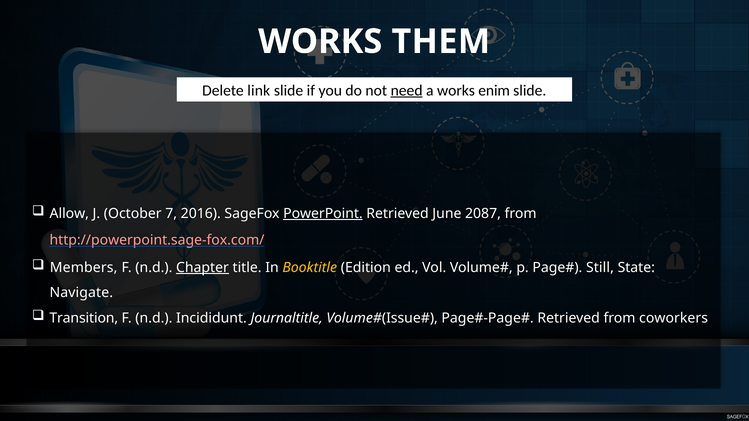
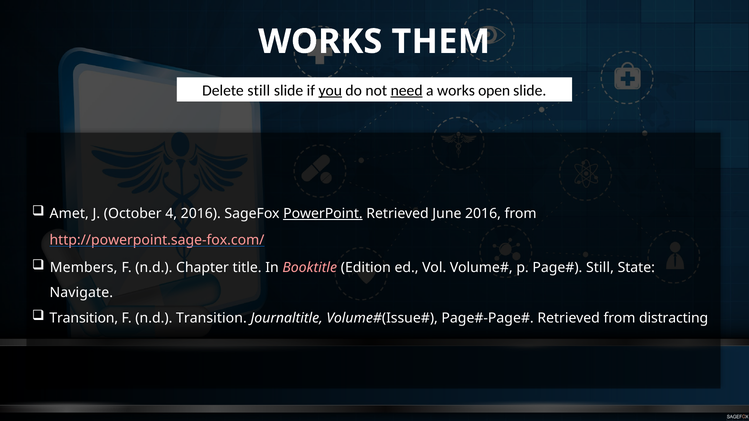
Delete link: link -> still
you underline: none -> present
enim: enim -> open
Allow: Allow -> Amet
7: 7 -> 4
June 2087: 2087 -> 2016
Chapter underline: present -> none
Booktitle colour: yellow -> pink
n.d Incididunt: Incididunt -> Transition
coworkers: coworkers -> distracting
